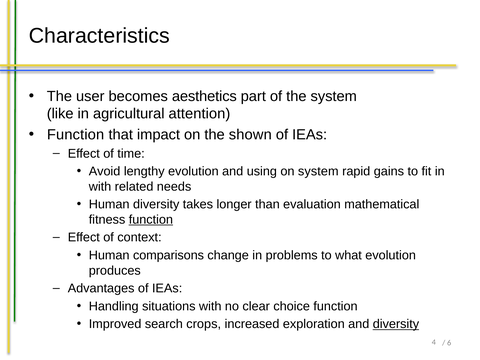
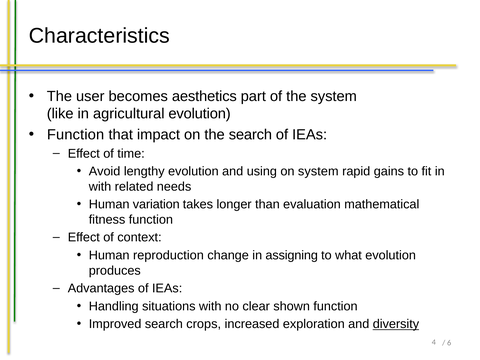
agricultural attention: attention -> evolution
the shown: shown -> search
Human diversity: diversity -> variation
function at (151, 220) underline: present -> none
comparisons: comparisons -> reproduction
problems: problems -> assigning
choice: choice -> shown
